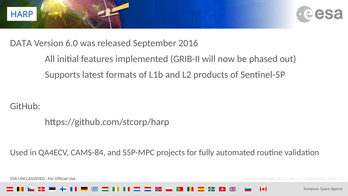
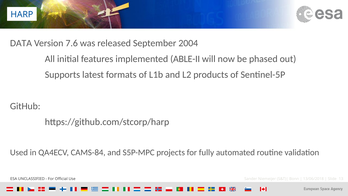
6.0: 6.0 -> 7.6
2016: 2016 -> 2004
GRIB-II: GRIB-II -> ABLE-II
